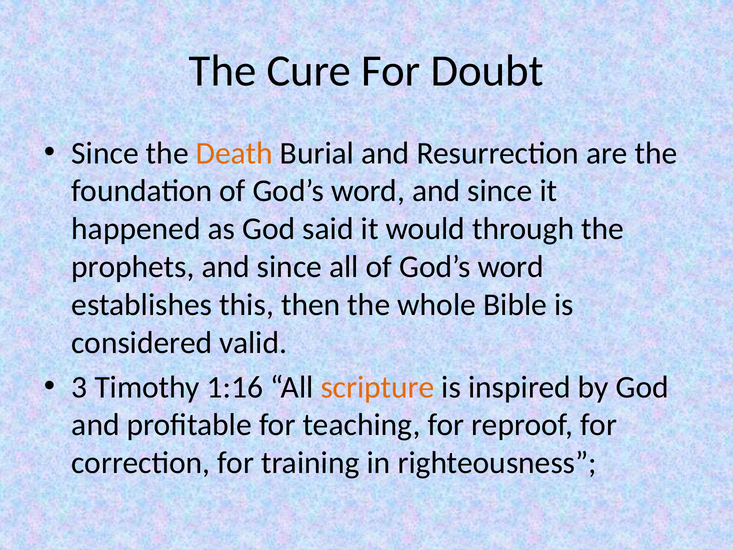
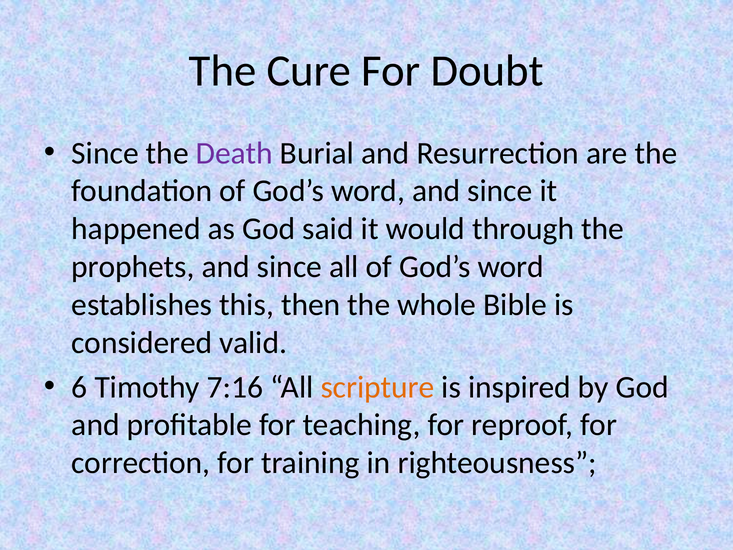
Death colour: orange -> purple
3: 3 -> 6
1:16: 1:16 -> 7:16
